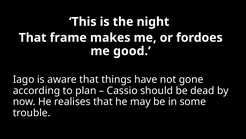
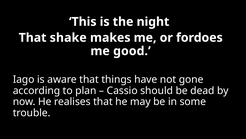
frame: frame -> shake
